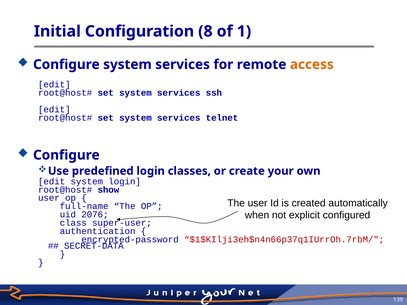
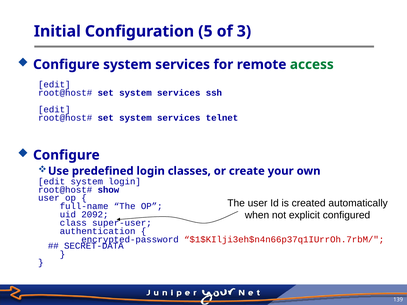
8: 8 -> 5
1: 1 -> 3
access colour: orange -> green
2076: 2076 -> 2092
